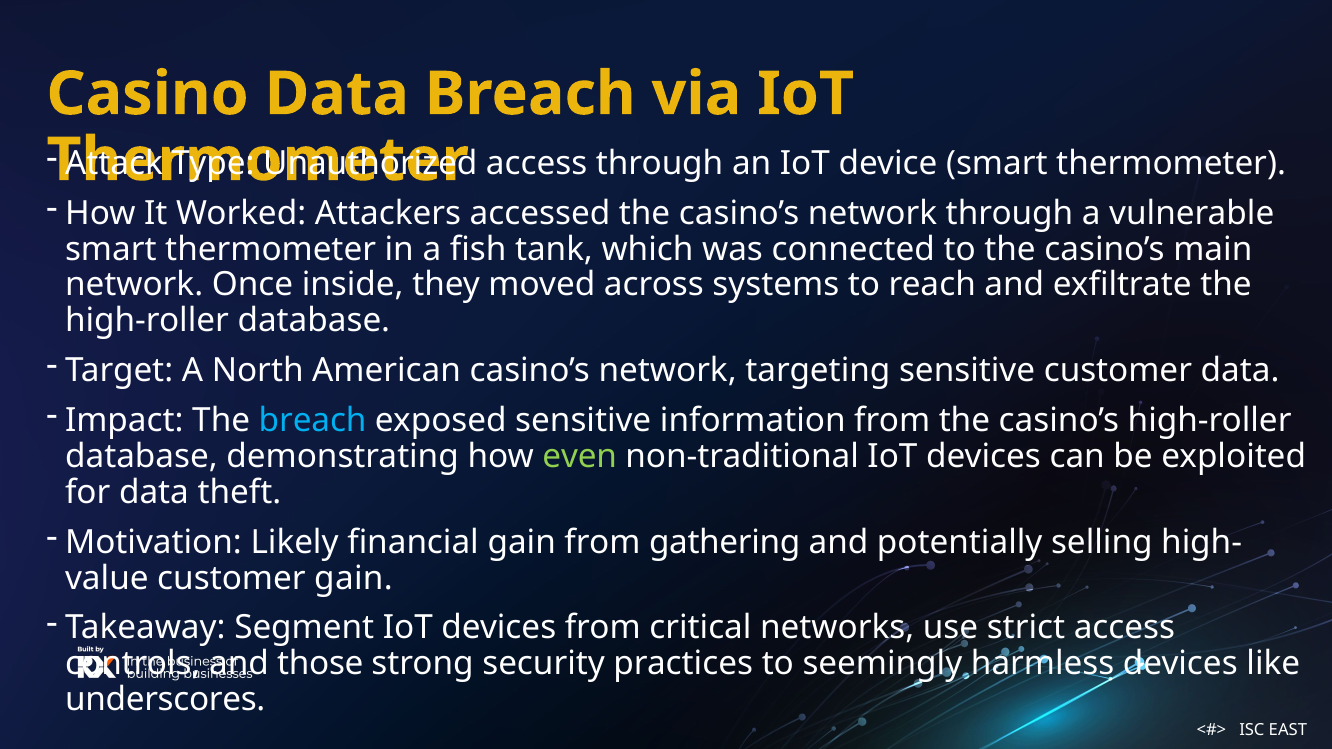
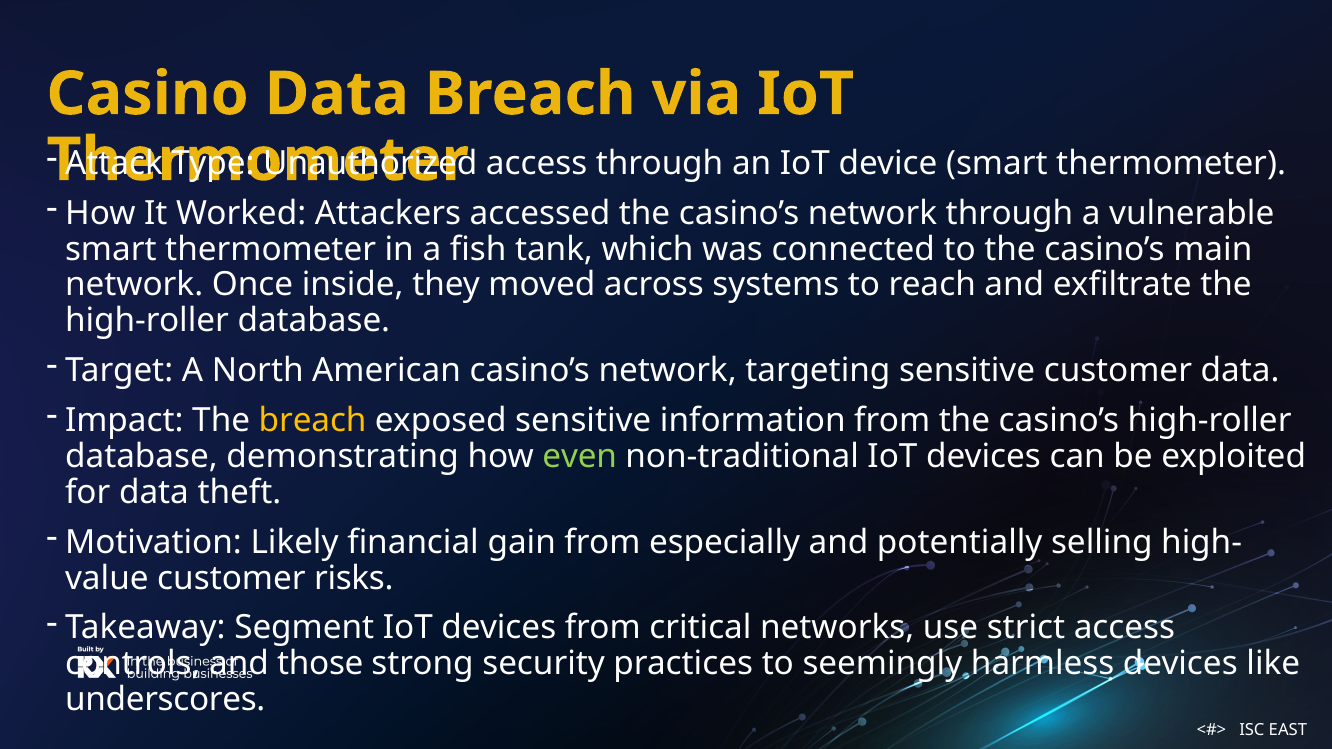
breach at (313, 421) colour: light blue -> yellow
gathering: gathering -> especially
customer gain: gain -> risks
